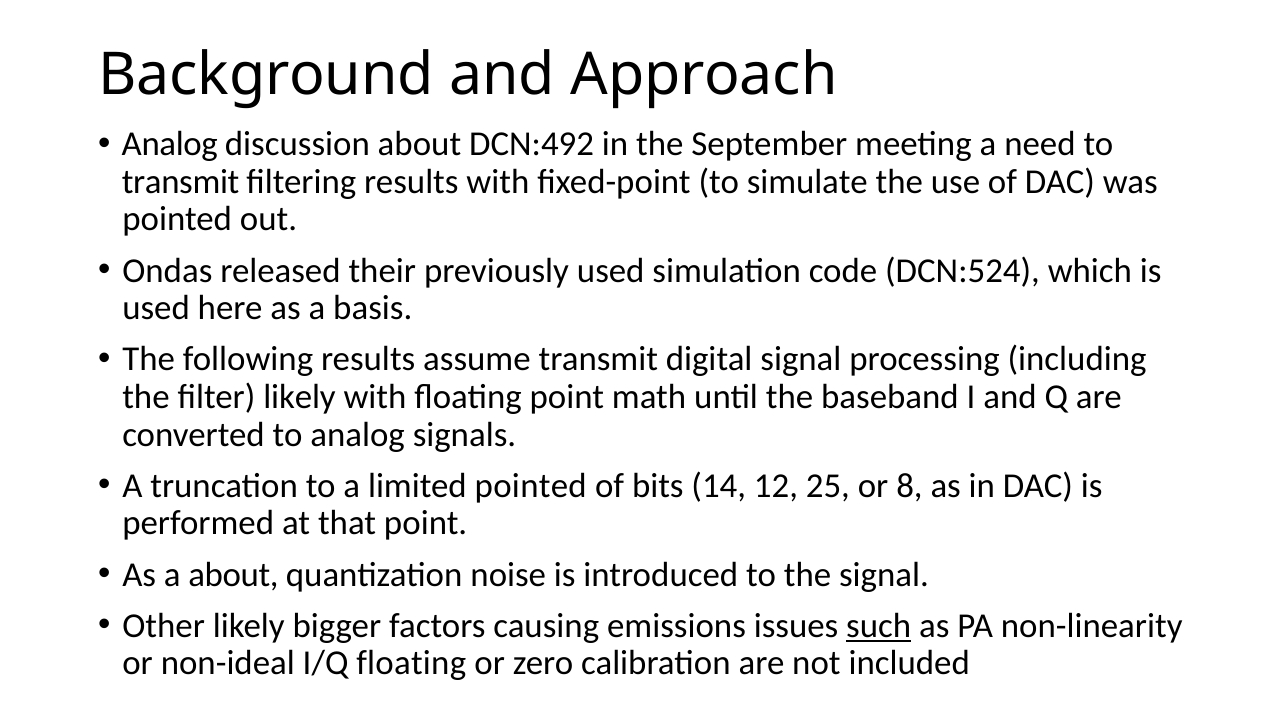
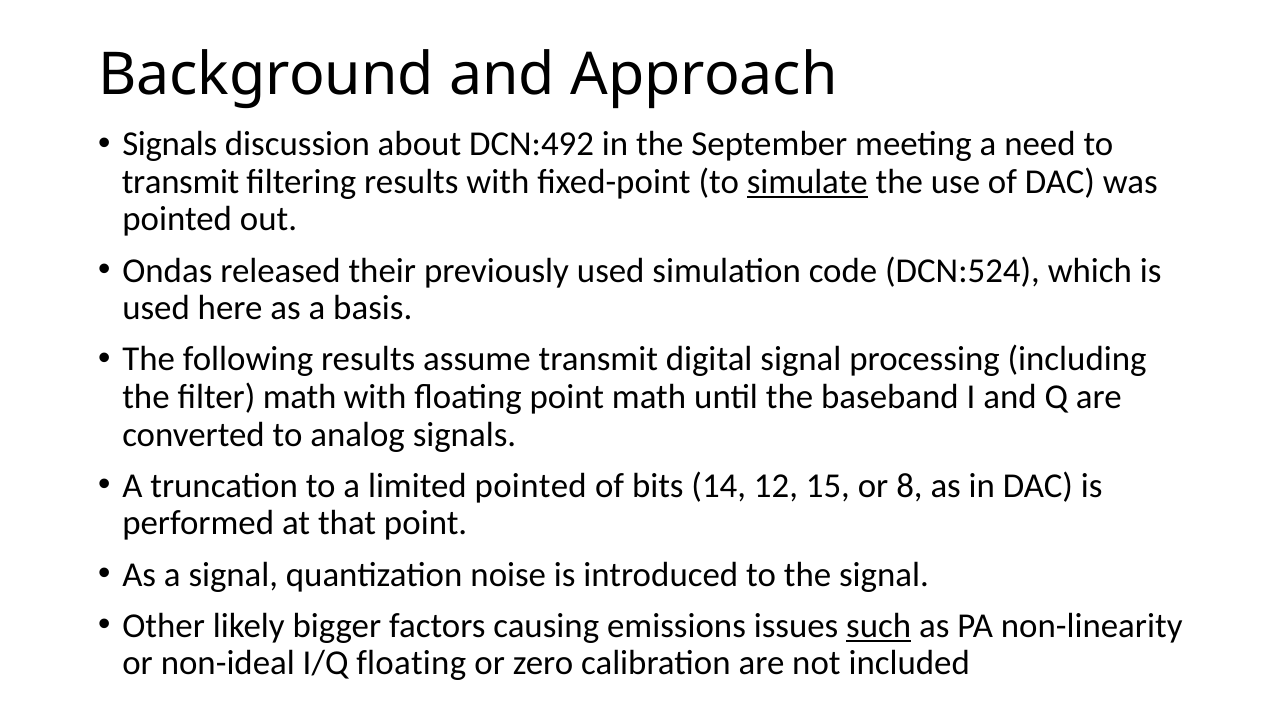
Analog at (170, 144): Analog -> Signals
simulate underline: none -> present
filter likely: likely -> math
25: 25 -> 15
a about: about -> signal
